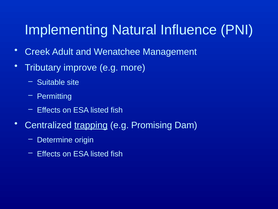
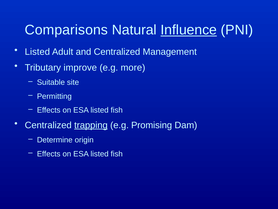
Implementing: Implementing -> Comparisons
Influence underline: none -> present
Creek at (37, 52): Creek -> Listed
and Wenatchee: Wenatchee -> Centralized
